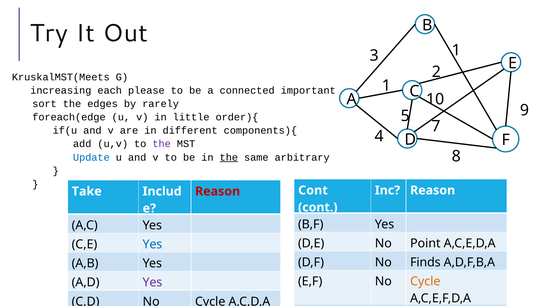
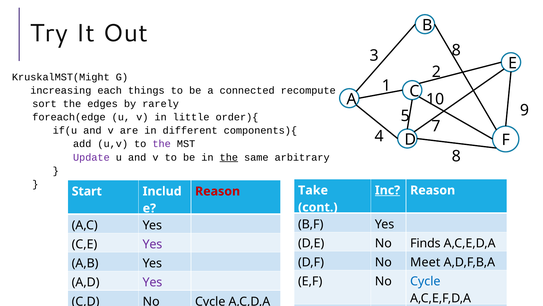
3 1: 1 -> 8
KruskalMST(Meets: KruskalMST(Meets -> KruskalMST(Might
please: please -> things
important: important -> recompute
Update colour: blue -> purple
Cont at (313, 190): Cont -> Take
Inc underline: none -> present
Take: Take -> Start
Point: Point -> Finds
Yes at (152, 244) colour: blue -> purple
Finds: Finds -> Meet
Cycle at (425, 281) colour: orange -> blue
